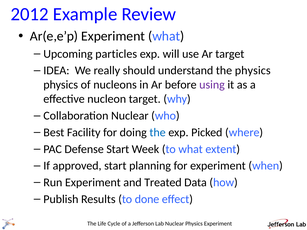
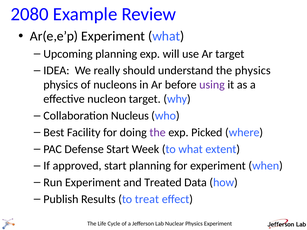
2012: 2012 -> 2080
Upcoming particles: particles -> planning
Collaboration Nuclear: Nuclear -> Nucleus
the at (158, 133) colour: blue -> purple
done: done -> treat
